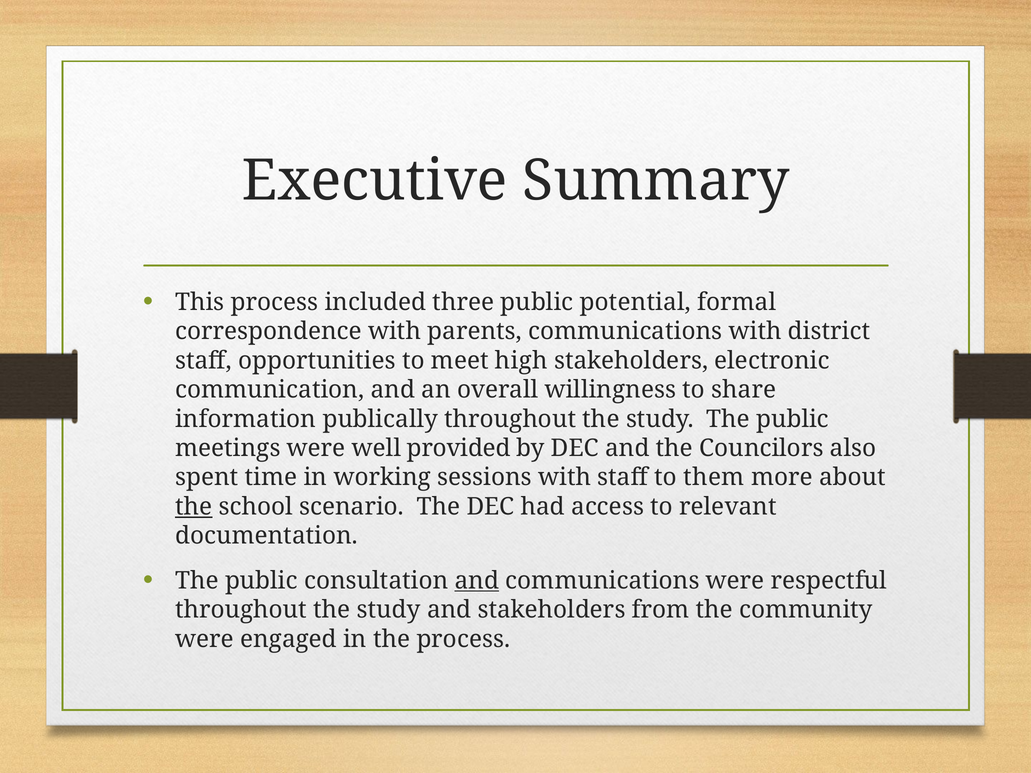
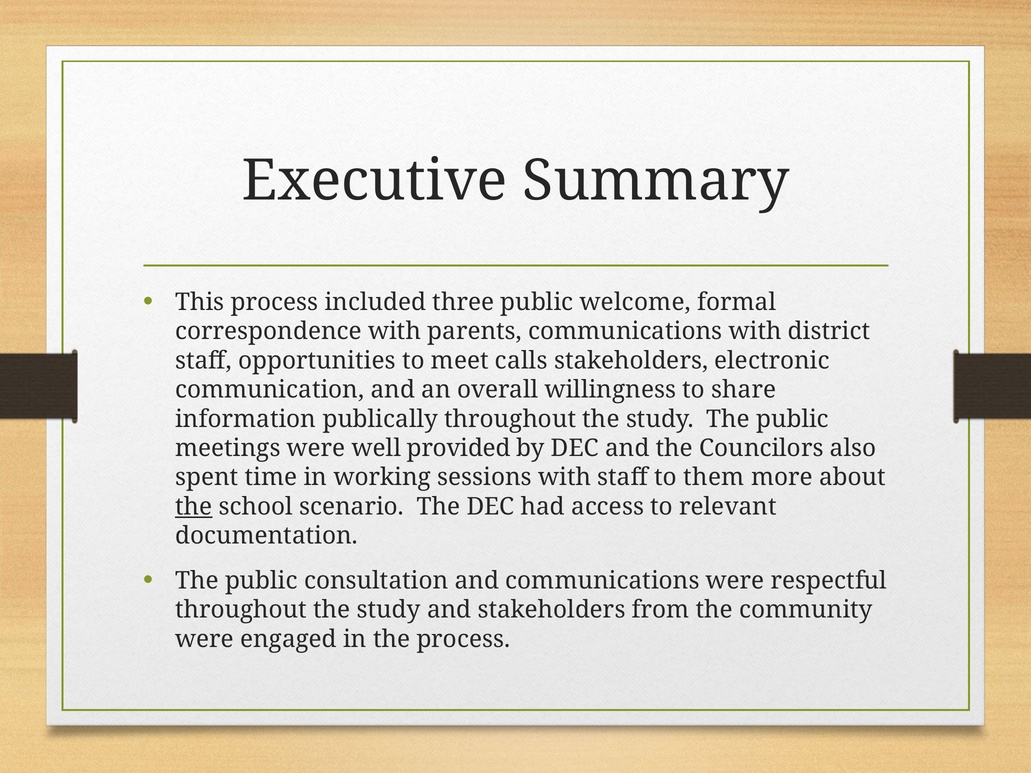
potential: potential -> welcome
high: high -> calls
and at (477, 581) underline: present -> none
